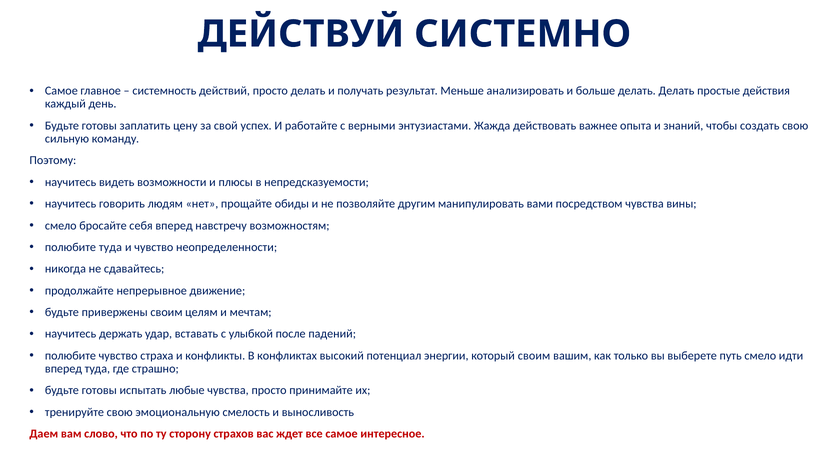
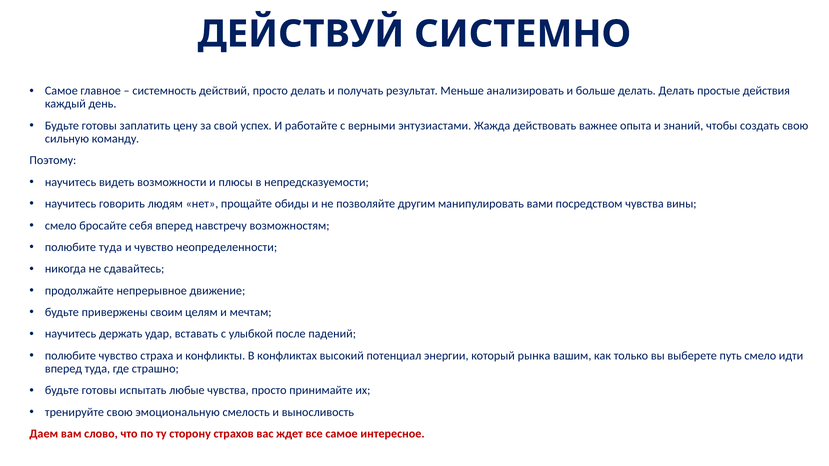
который своим: своим -> рынка
